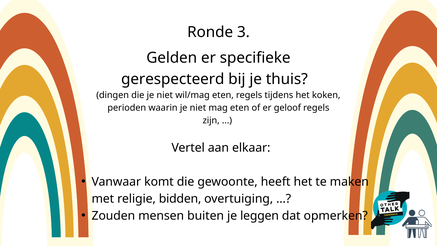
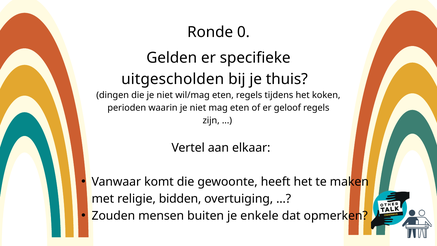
3: 3 -> 0
gerespecteerd: gerespecteerd -> uitgescholden
leggen: leggen -> enkele
